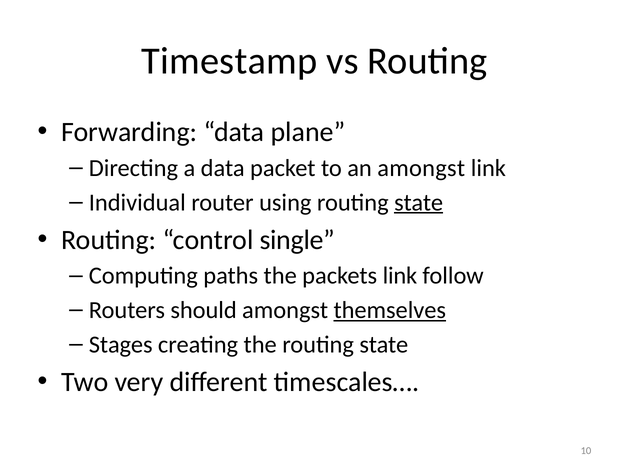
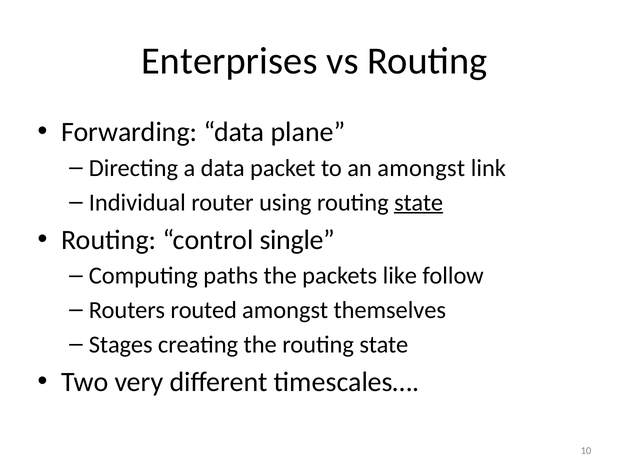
Timestamp: Timestamp -> Enterprises
packets link: link -> like
should: should -> routed
themselves underline: present -> none
